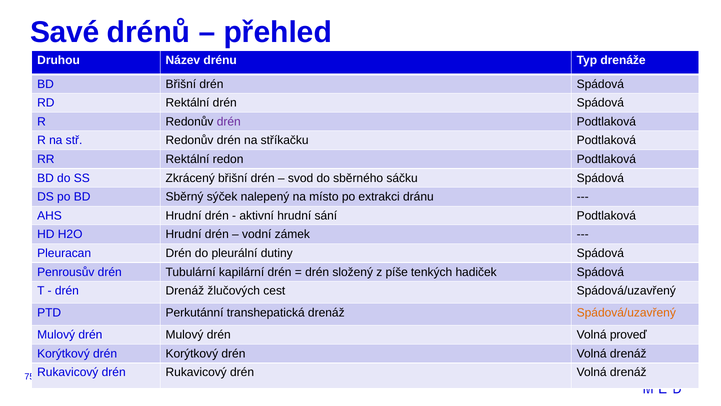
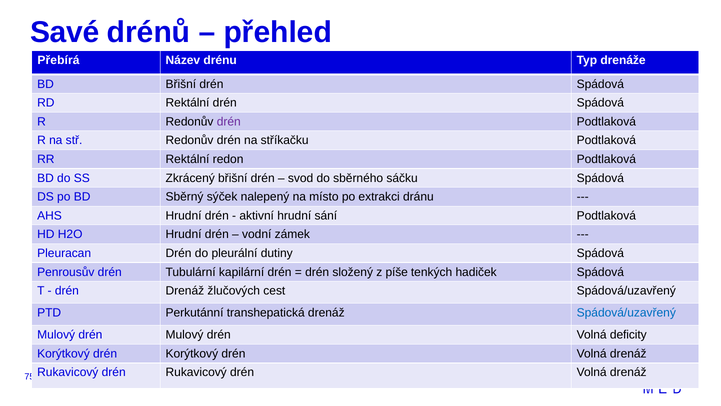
Druhou: Druhou -> Přebírá
Spádová/uzavřený at (626, 313) colour: orange -> blue
proveď: proveď -> deficity
